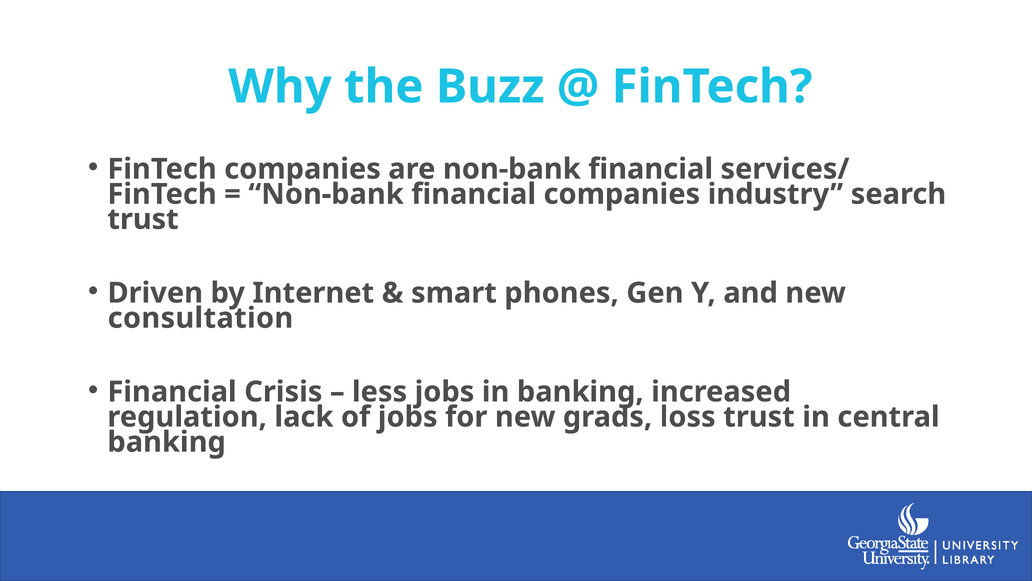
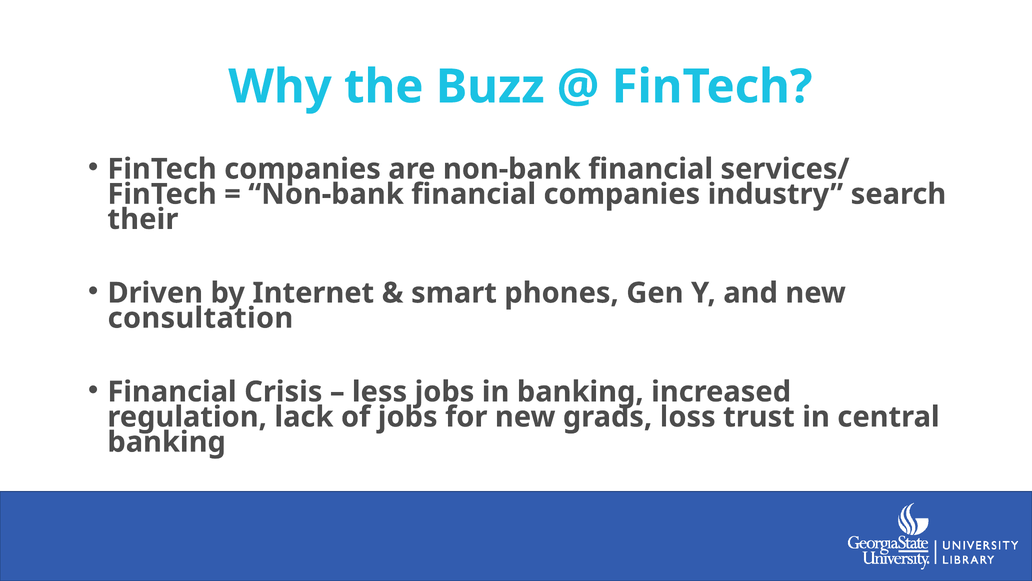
trust at (143, 219): trust -> their
